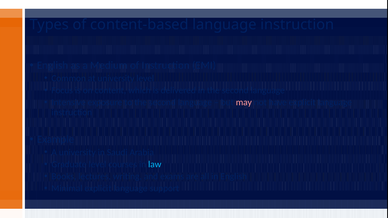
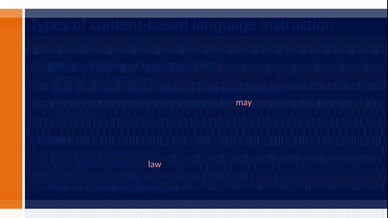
law colour: light blue -> pink
